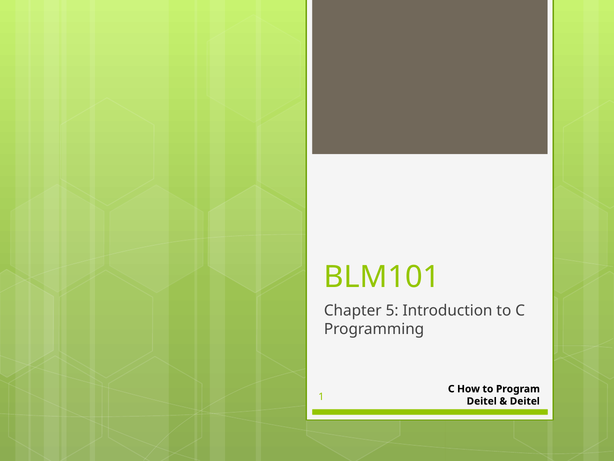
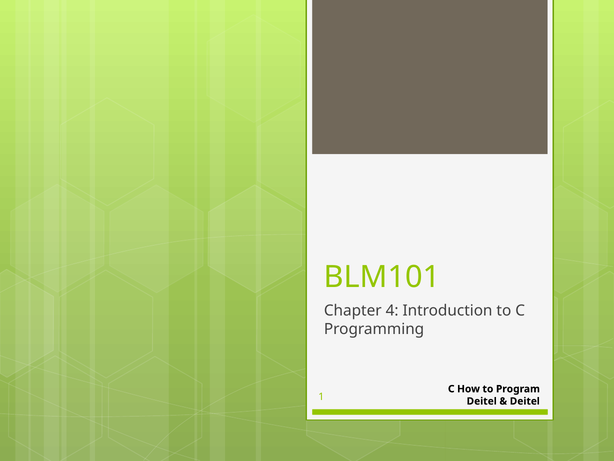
5: 5 -> 4
